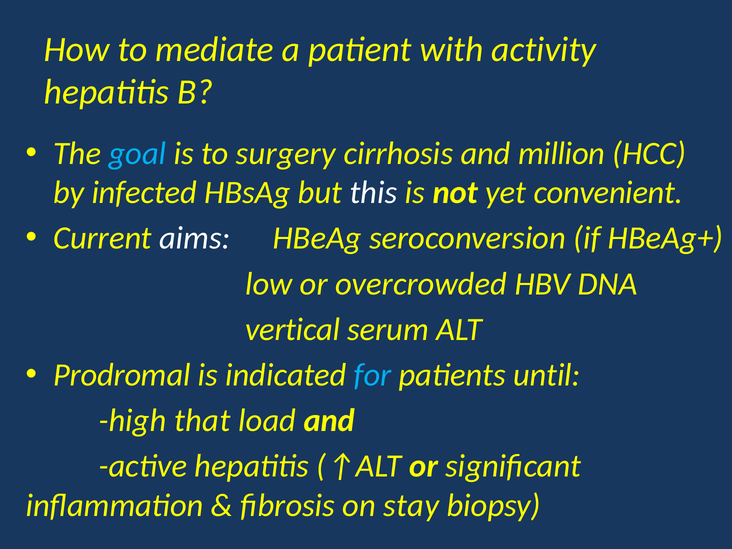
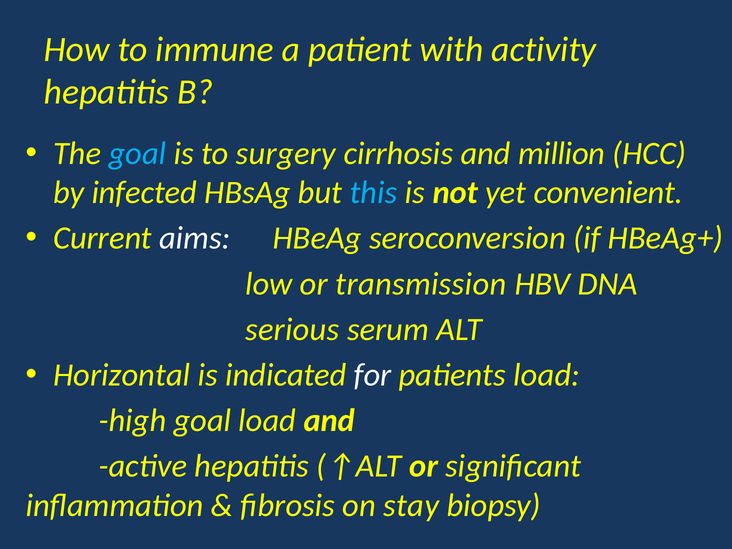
mediate: mediate -> immune
this colour: white -> light blue
overcrowded: overcrowded -> transmission
vertical: vertical -> serious
Prodromal: Prodromal -> Horizontal
for colour: light blue -> white
patients until: until -> load
high that: that -> goal
